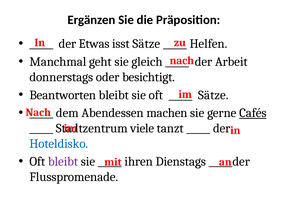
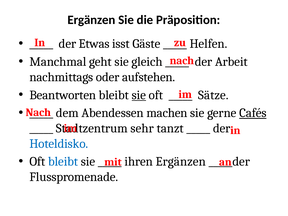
isst Sätze: Sätze -> Gäste
donnerstags: donnerstags -> nachmittags
besichtigt: besichtigt -> aufstehen
sie at (139, 95) underline: none -> present
viele: viele -> sehr
bleibt at (63, 162) colour: purple -> blue
ihren Dienstags: Dienstags -> Ergänzen
